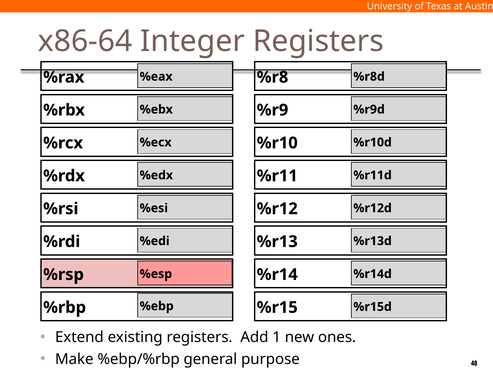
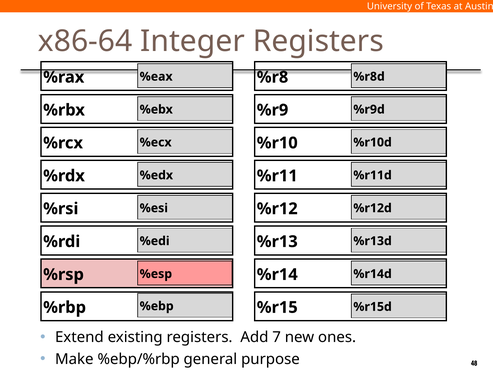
1: 1 -> 7
